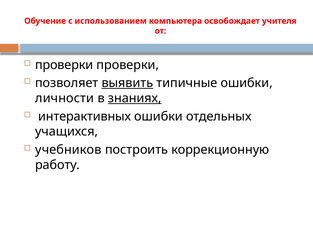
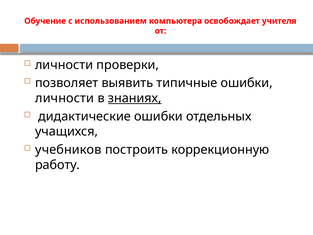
проверки at (64, 65): проверки -> личности
выявить underline: present -> none
интерактивных: интерактивных -> дидактические
